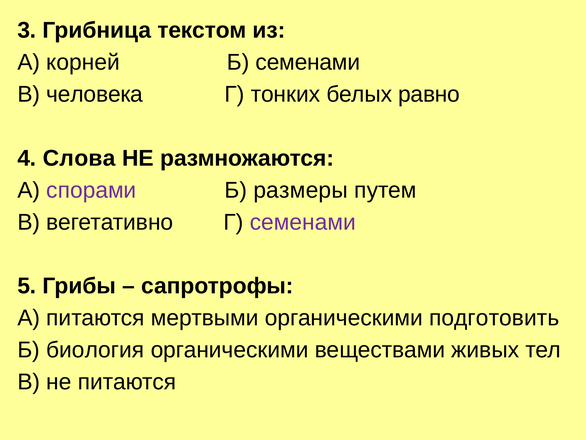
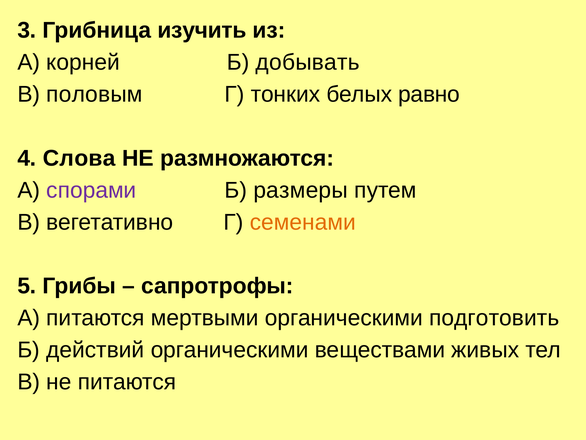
текстом: текстом -> изучить
Б семенами: семенами -> добывать
человека: человека -> половым
семенами at (303, 222) colour: purple -> orange
биология: биология -> действий
